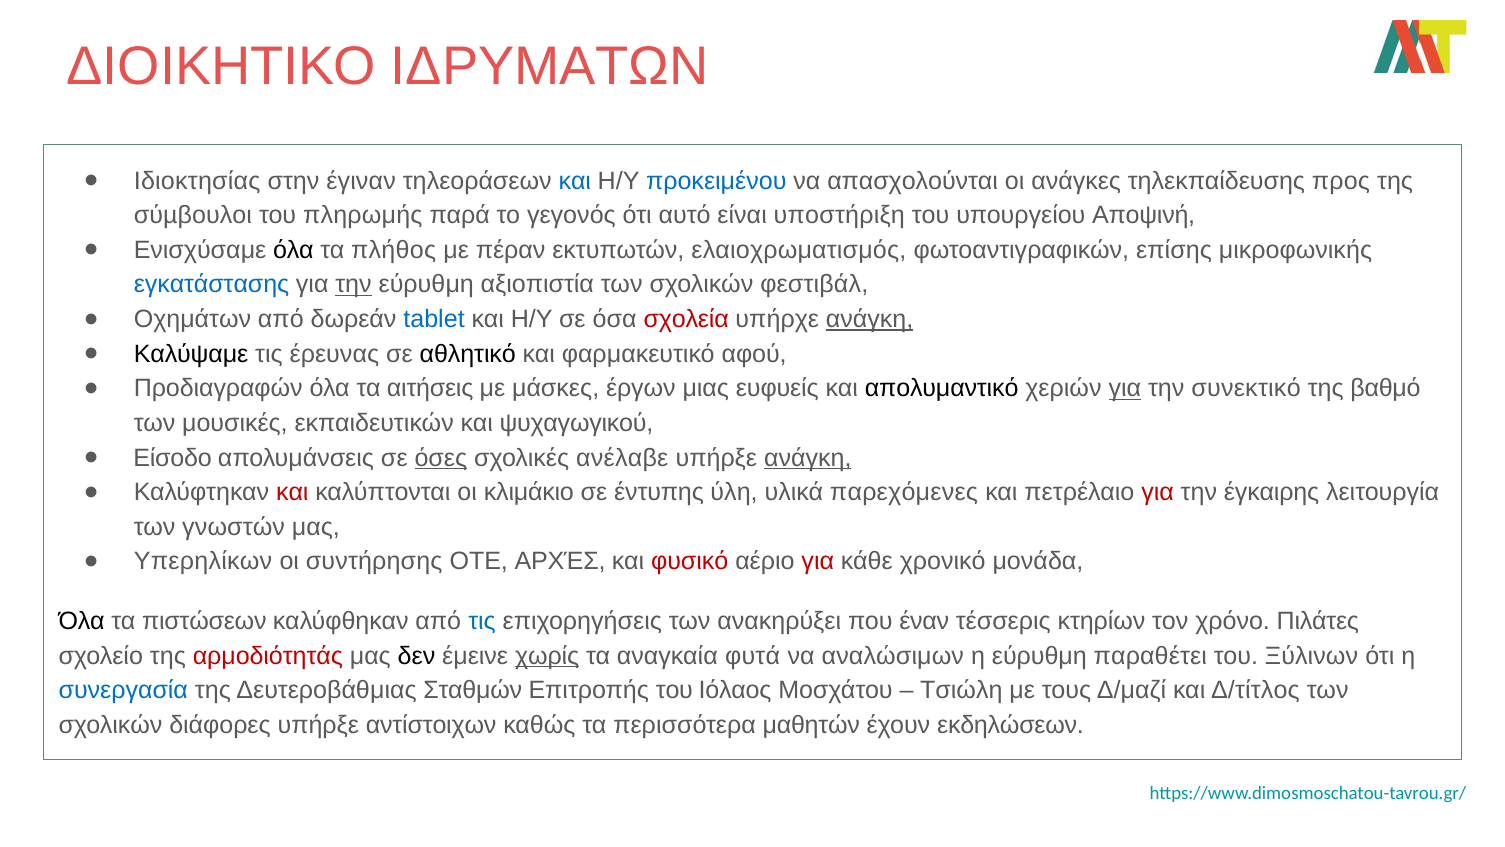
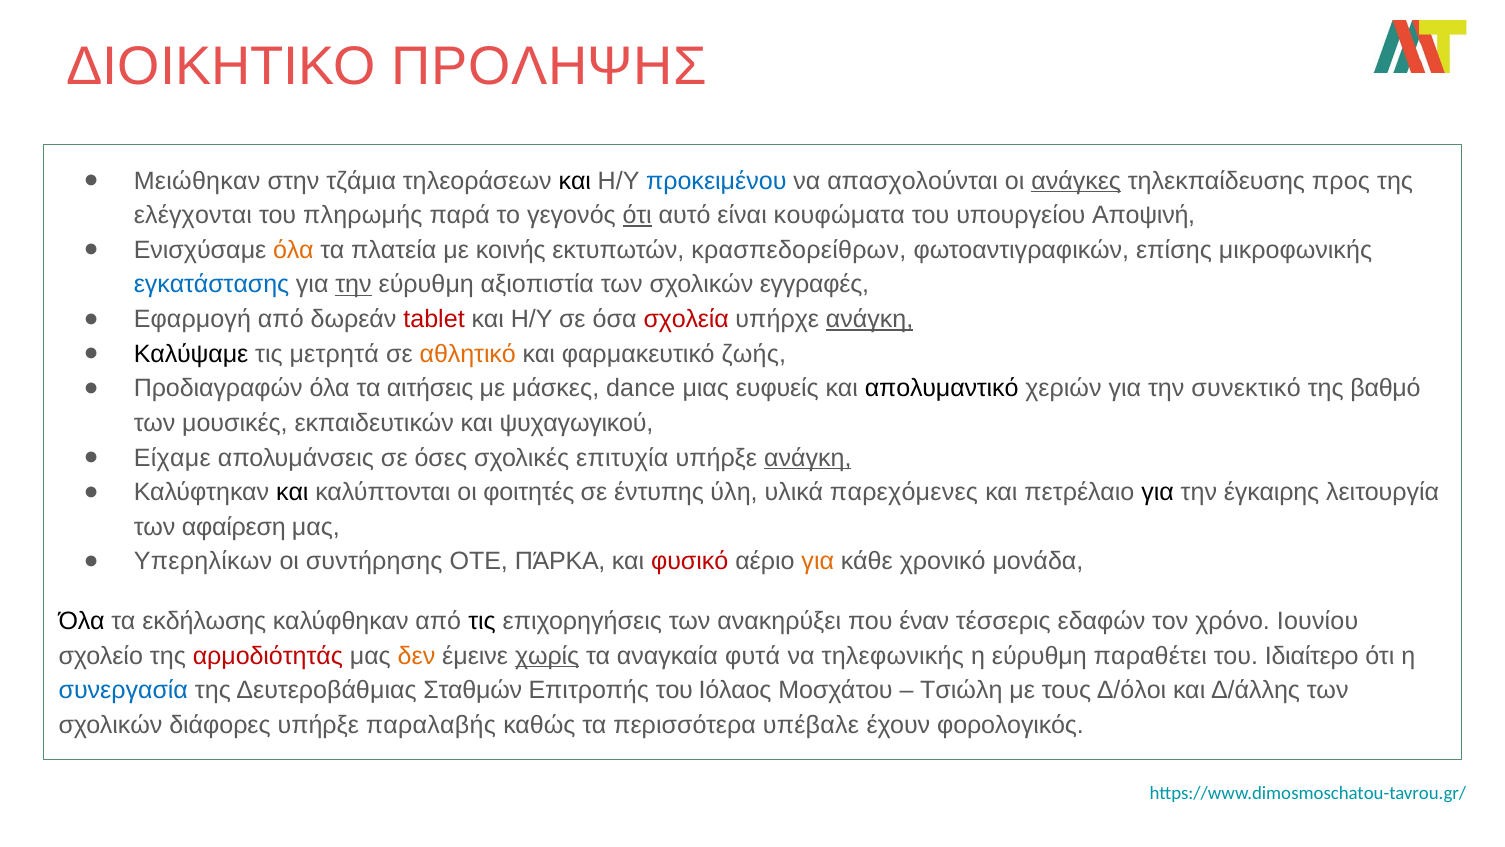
ΙΔΡΥΜΑΤΩΝ: ΙΔΡΥΜΑΤΩΝ -> ΠΡΟΛΗΨΗΣ
Ιδιοκτησίας: Ιδιοκτησίας -> Μειώθηκαν
έγιναν: έγιναν -> τζάμια
και at (575, 181) colour: blue -> black
ανάγκες underline: none -> present
σύµβουλοι: σύµβουλοι -> ελέγχονται
ότι at (637, 215) underline: none -> present
υποστήριξη: υποστήριξη -> κουφώματα
όλα at (293, 250) colour: black -> orange
πλήθος: πλήθος -> πλατεία
πέραν: πέραν -> κοινής
ελαιοχρωματισμός: ελαιοχρωματισμός -> κρασπεδορείθρων
φεστιβάλ: φεστιβάλ -> εγγραφές
Οχημάτων: Οχημάτων -> Εφαρμογή
tablet colour: blue -> red
έρευνας: έρευνας -> μετρητά
αθλητικό colour: black -> orange
αφού: αφού -> ζωής
έργων: έργων -> dance
για at (1125, 388) underline: present -> none
Είσοδο: Είσοδο -> Είχαμε
όσες underline: present -> none
ανέλαβε: ανέλαβε -> επιτυχία
και at (292, 492) colour: red -> black
κλιμάκιο: κλιμάκιο -> φοιτητές
για at (1158, 492) colour: red -> black
γνωστών: γνωστών -> αφαίρεση
ΑΡΧΈΣ: ΑΡΧΈΣ -> ΠΆΡΚΑ
για at (818, 561) colour: red -> orange
πιστώσεων: πιστώσεων -> εκδήλωσης
τις at (482, 621) colour: blue -> black
κτηρίων: κτηρίων -> εδαφών
Πιλάτες: Πιλάτες -> Ιουνίου
δεν colour: black -> orange
αναλώσιμων: αναλώσιμων -> τηλεφωνικής
Ξύλινων: Ξύλινων -> Ιδιαίτερο
Δ/μαζί: Δ/μαζί -> Δ/όλοι
Δ/τίτλος: Δ/τίτλος -> Δ/άλλης
αντίστοιχων: αντίστοιχων -> παραλαβής
μαθητών: μαθητών -> υπέβαλε
εκδηλώσεων: εκδηλώσεων -> φορολογικός
